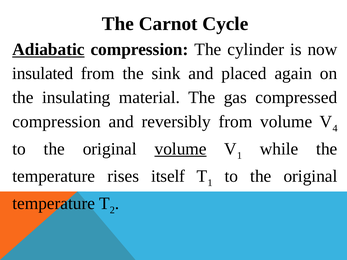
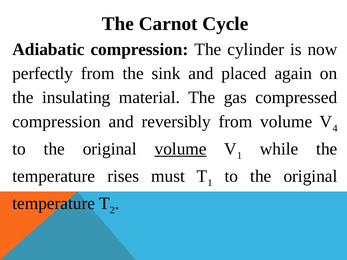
Adiabatic underline: present -> none
insulated: insulated -> perfectly
itself: itself -> must
